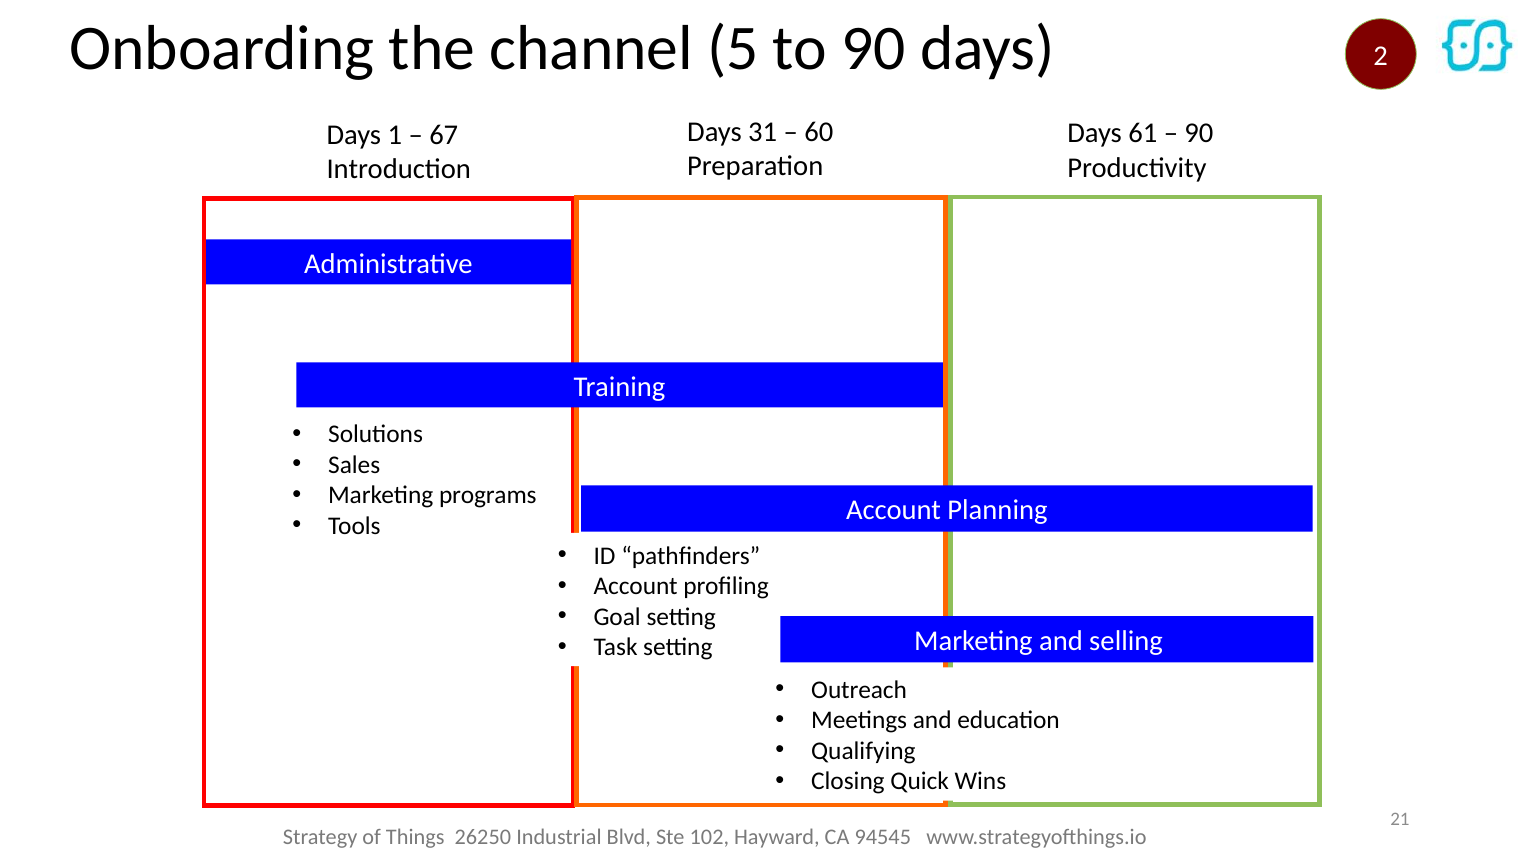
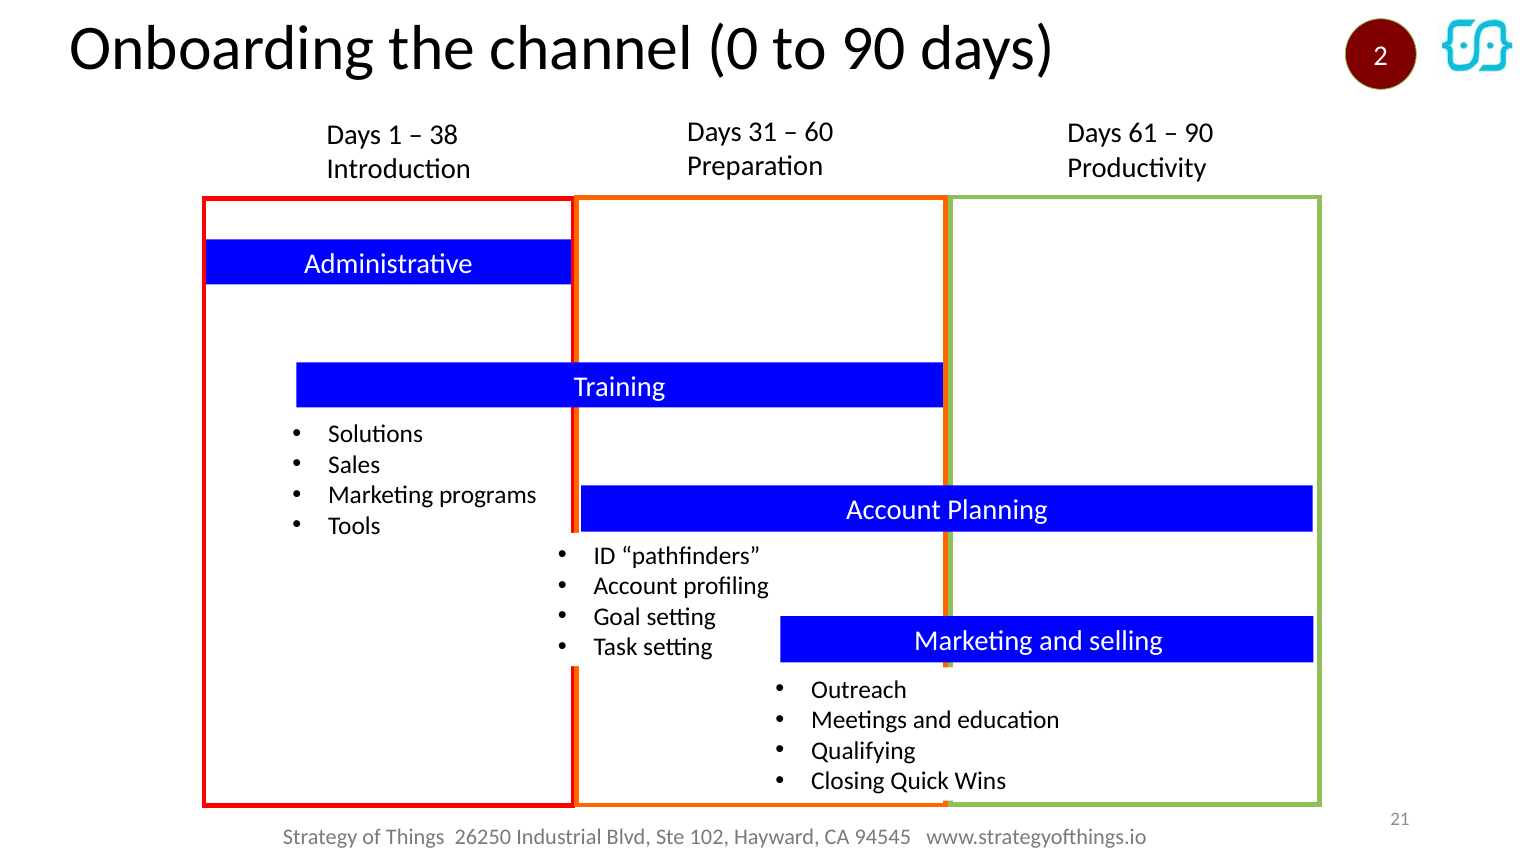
5: 5 -> 0
67: 67 -> 38
